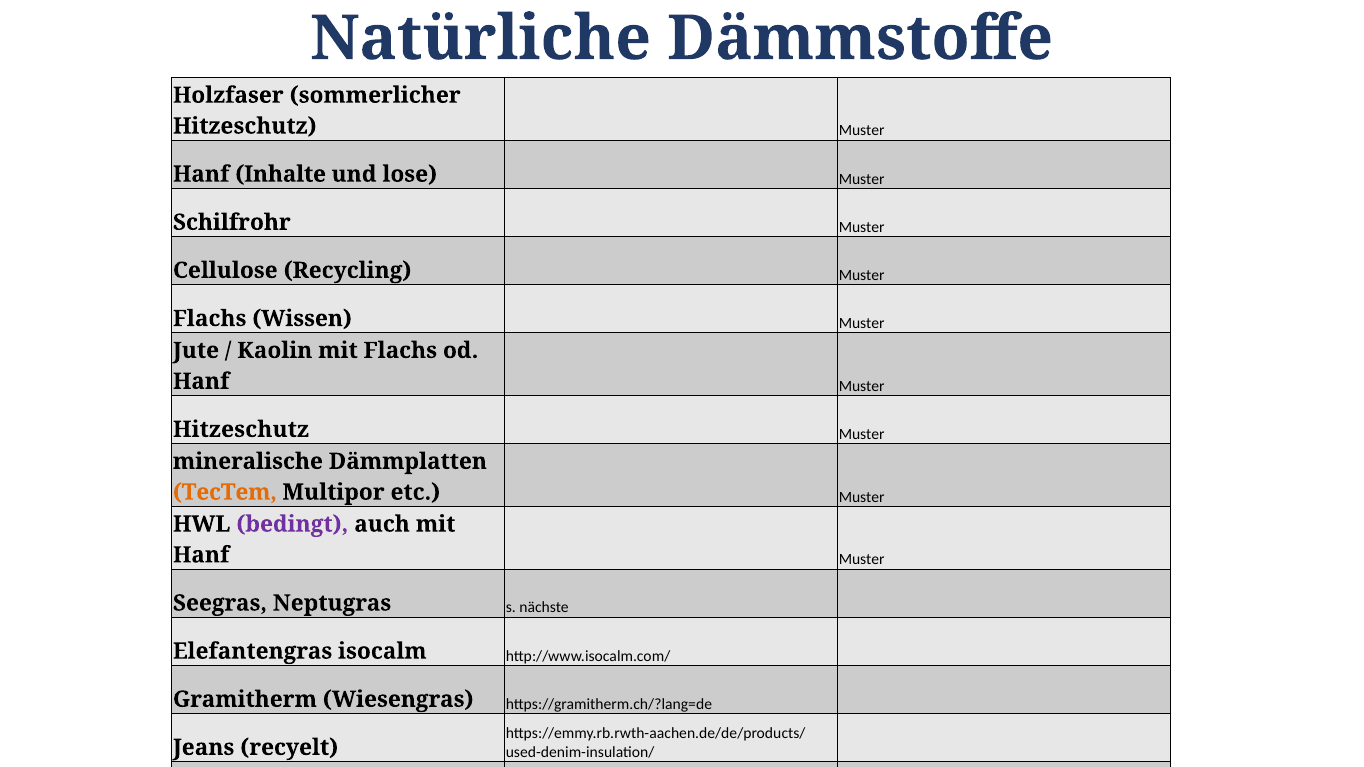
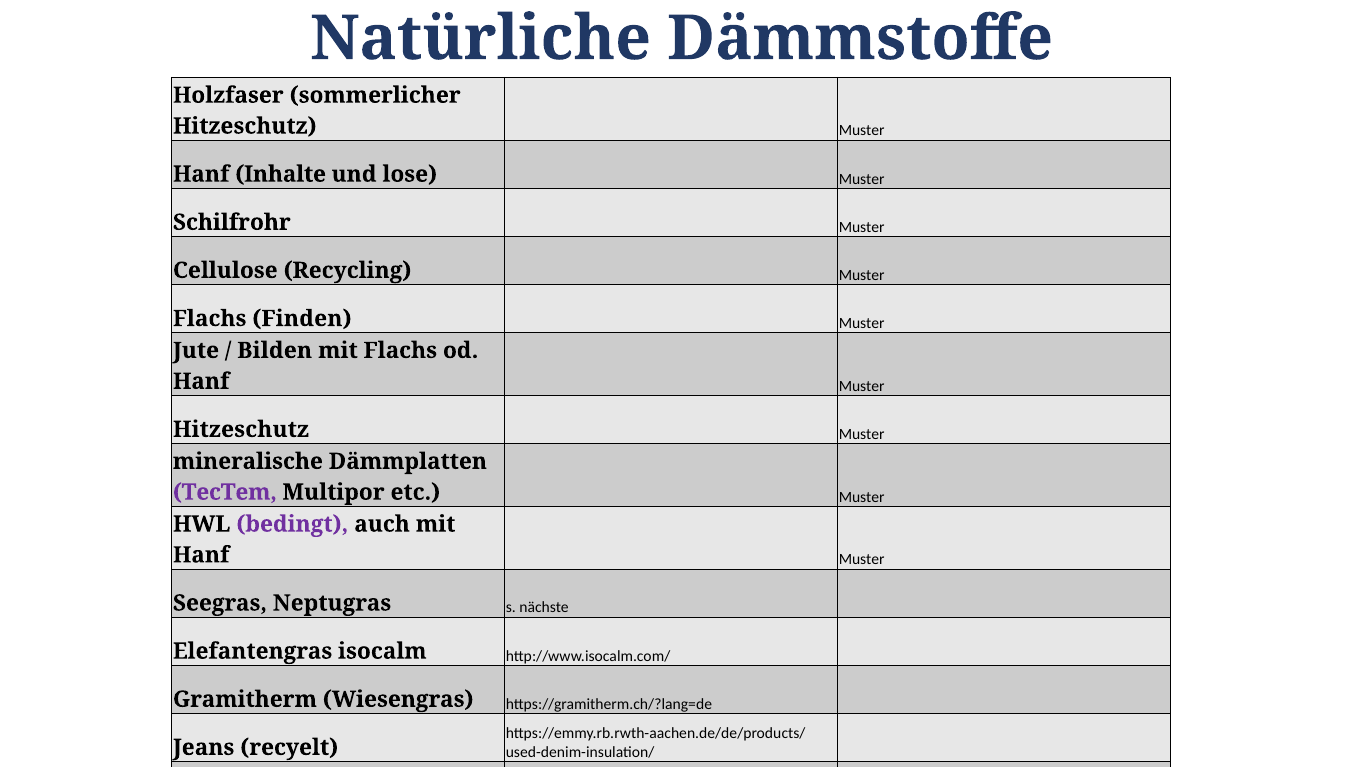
Wissen: Wissen -> Finden
Kaolin: Kaolin -> Bilden
TecTem colour: orange -> purple
